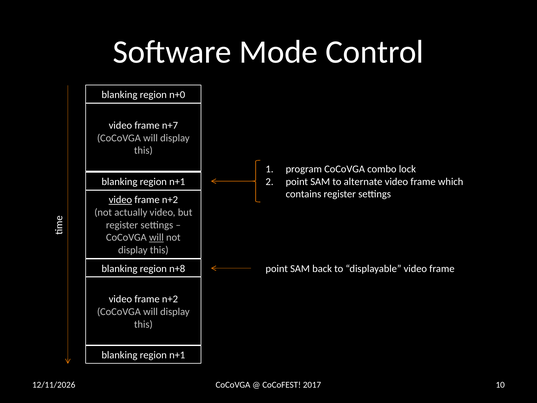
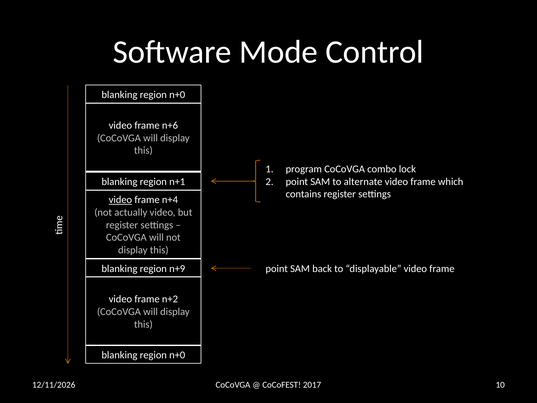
n+7: n+7 -> n+6
n+2 at (170, 200): n+2 -> n+4
will at (156, 237) underline: present -> none
n+8: n+8 -> n+9
n+1 at (177, 355): n+1 -> n+0
